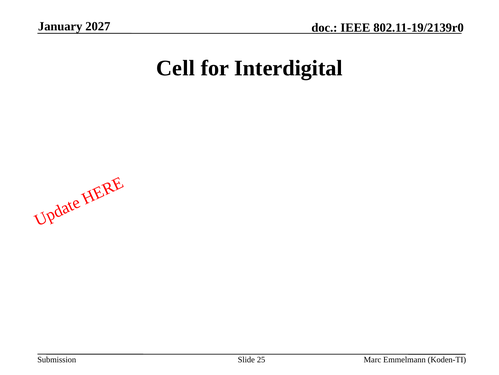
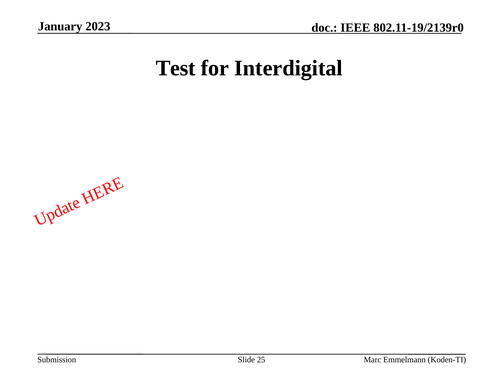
2027: 2027 -> 2023
Cell: Cell -> Test
